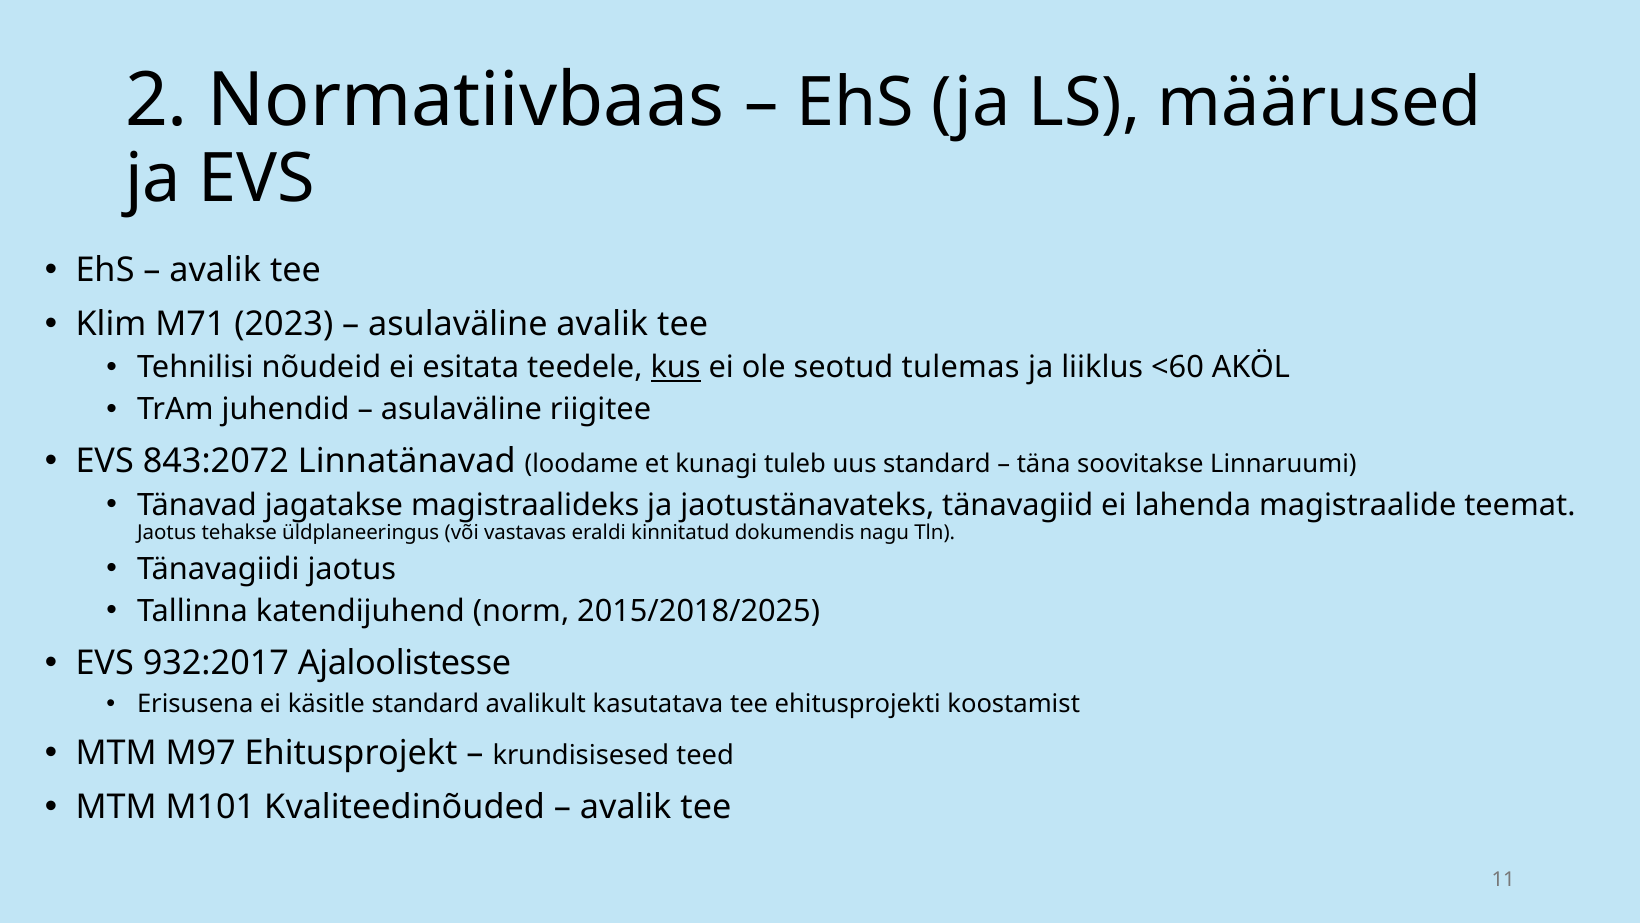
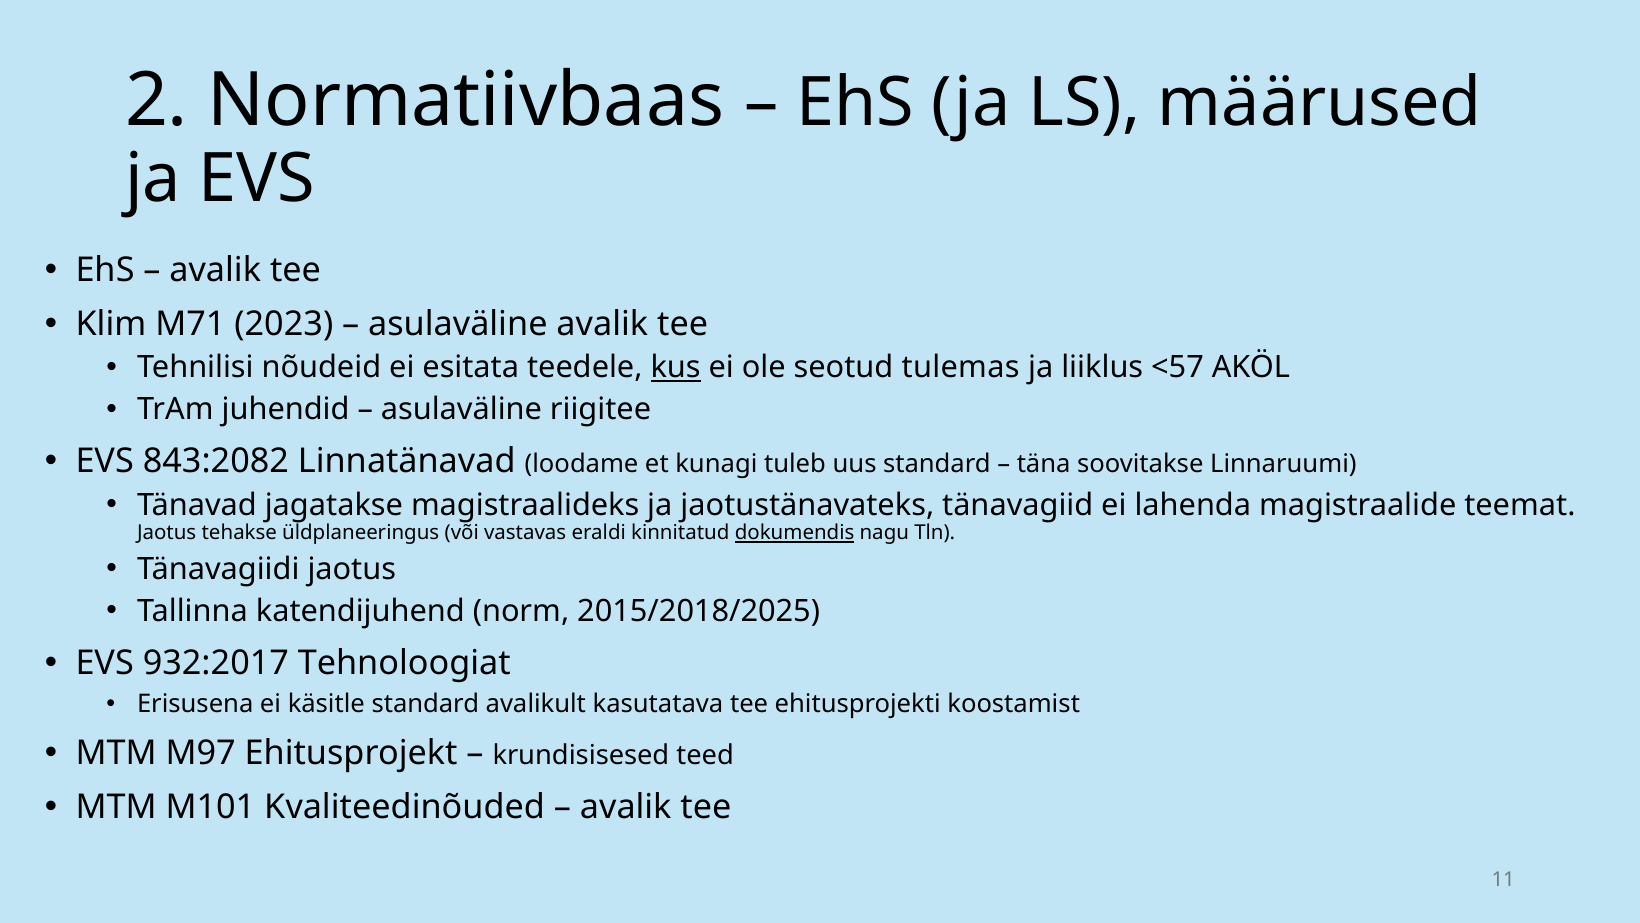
<60: <60 -> <57
843:2072: 843:2072 -> 843:2082
dokumendis underline: none -> present
Ajaloolistesse: Ajaloolistesse -> Tehnoloogiat
